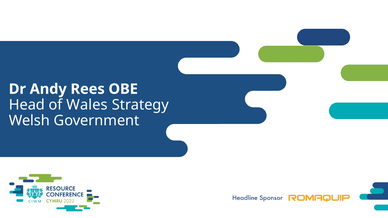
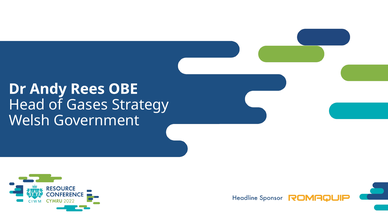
Wales: Wales -> Gases
